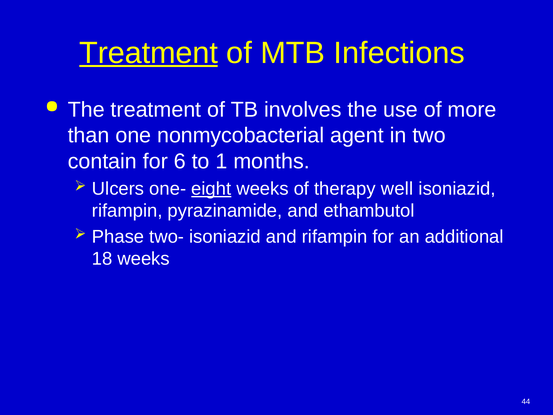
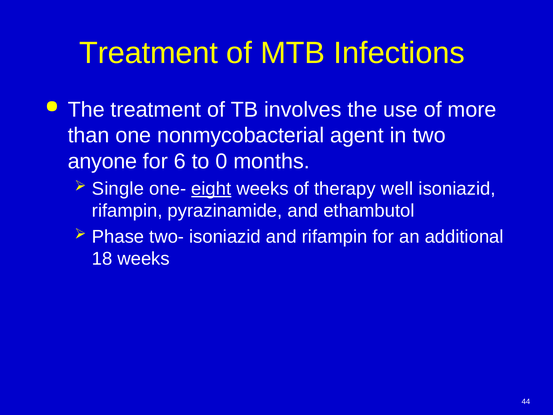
Treatment at (149, 53) underline: present -> none
contain: contain -> anyone
1: 1 -> 0
Ulcers: Ulcers -> Single
